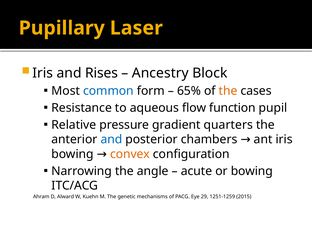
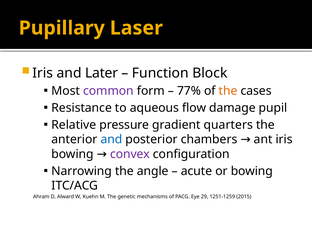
Rises: Rises -> Later
Ancestry: Ancestry -> Function
common colour: blue -> purple
65%: 65% -> 77%
function: function -> damage
convex colour: orange -> purple
